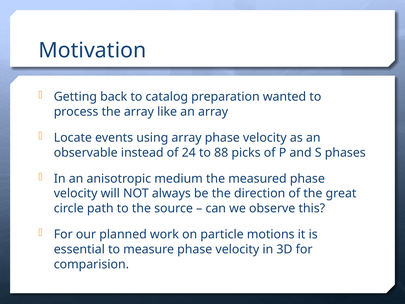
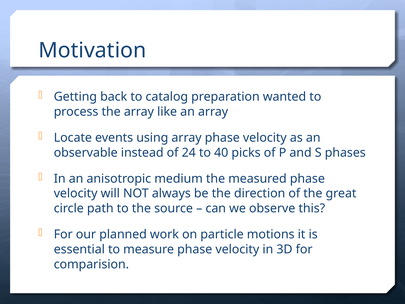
88: 88 -> 40
